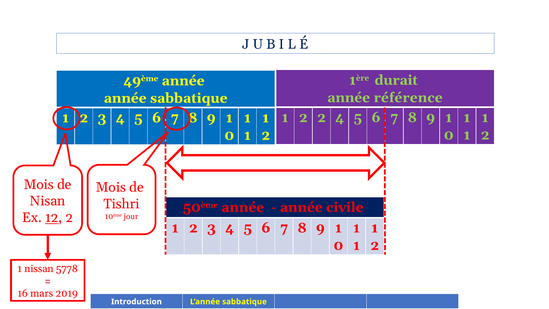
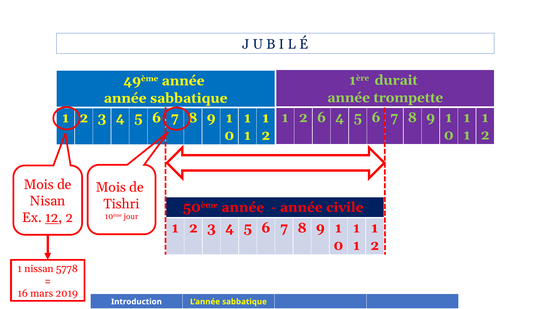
référence: référence -> trompette
2 2: 2 -> 6
